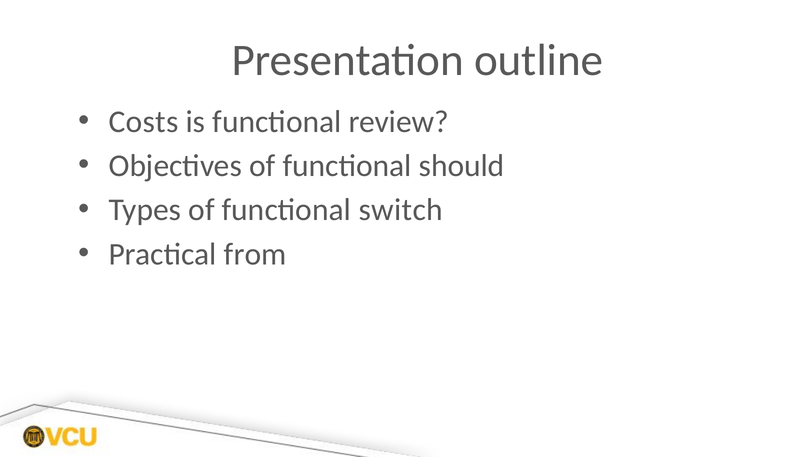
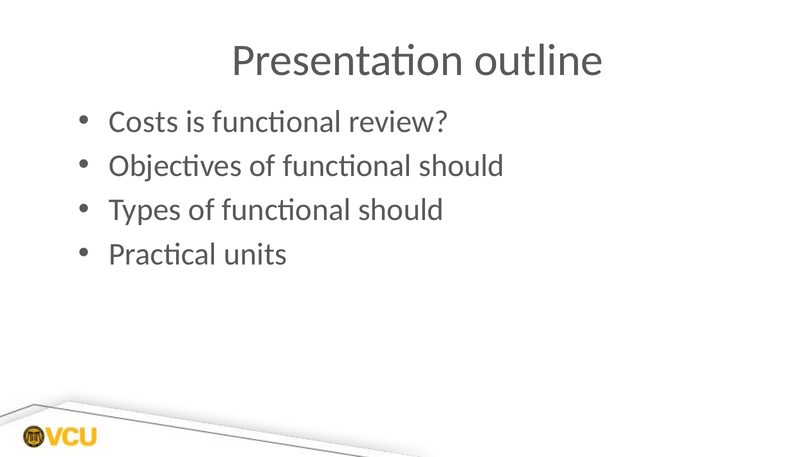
Types of functional switch: switch -> should
from: from -> units
